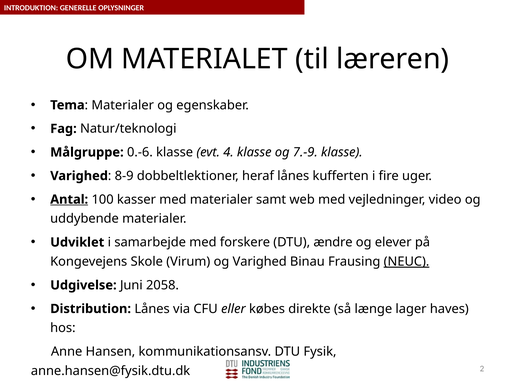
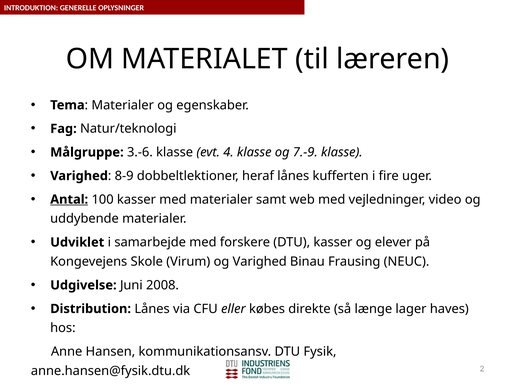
0.-6: 0.-6 -> 3.-6
DTU ændre: ændre -> kasser
NEUC underline: present -> none
2058: 2058 -> 2008
